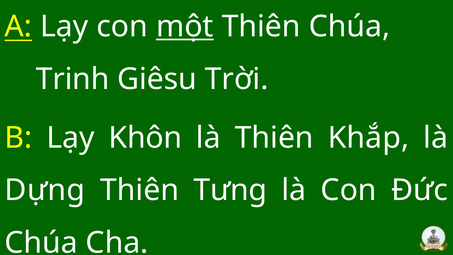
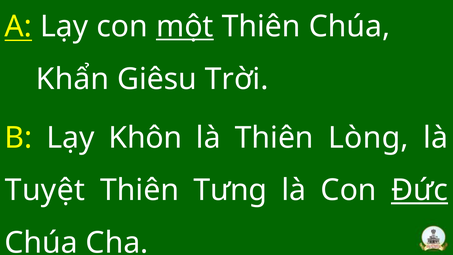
Trinh: Trinh -> Khẩn
Khắp: Khắp -> Lòng
Dựng: Dựng -> Tuyệt
Đức underline: none -> present
